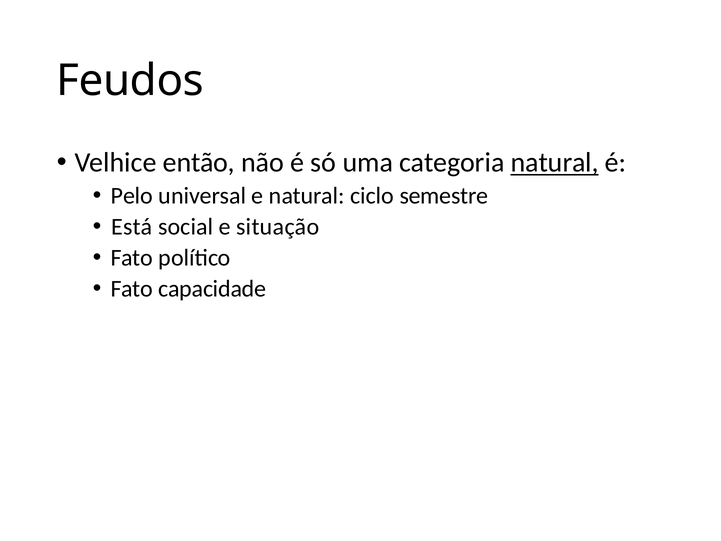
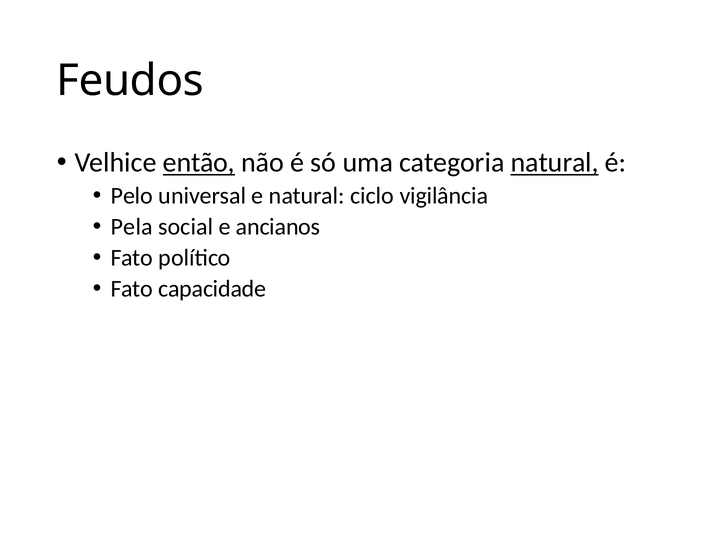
então underline: none -> present
semestre: semestre -> vigilância
Está: Está -> Pela
situação: situação -> ancianos
